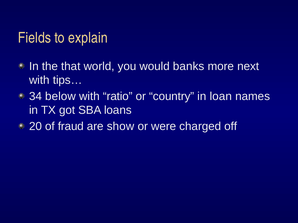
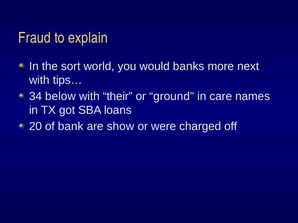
Fields: Fields -> Fraud
that: that -> sort
ratio: ratio -> their
country: country -> ground
loan: loan -> care
fraud: fraud -> bank
